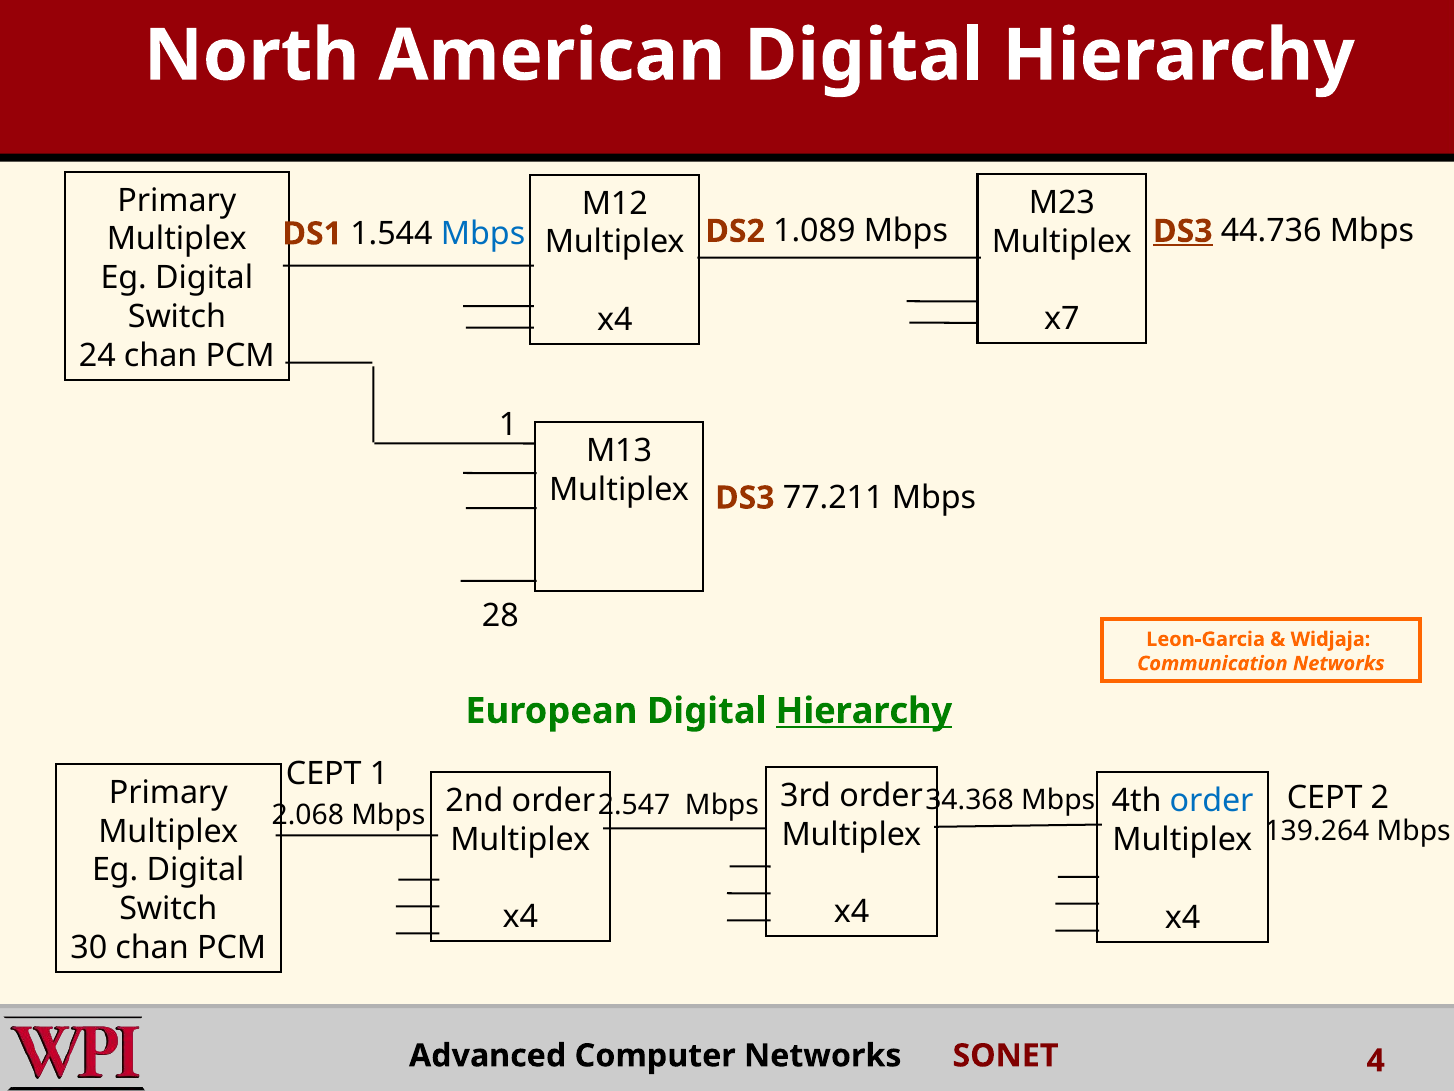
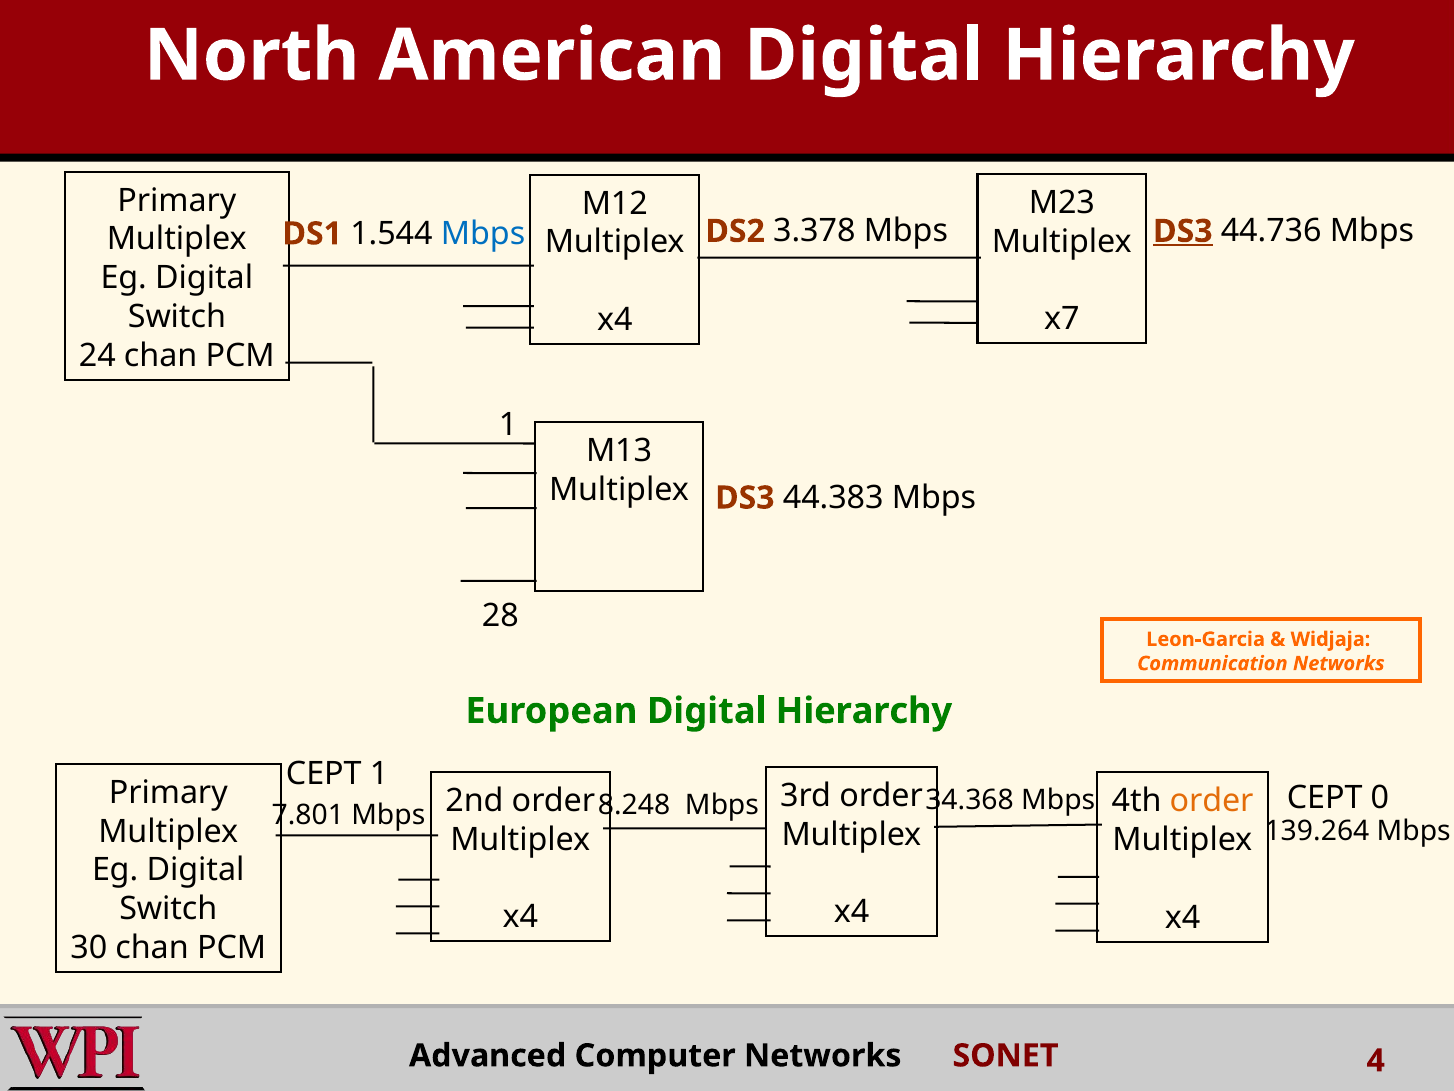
1.089: 1.089 -> 3.378
77.211: 77.211 -> 44.383
Hierarchy at (864, 711) underline: present -> none
2: 2 -> 0
order at (1212, 801) colour: blue -> orange
2.068: 2.068 -> 7.801
2.547: 2.547 -> 8.248
